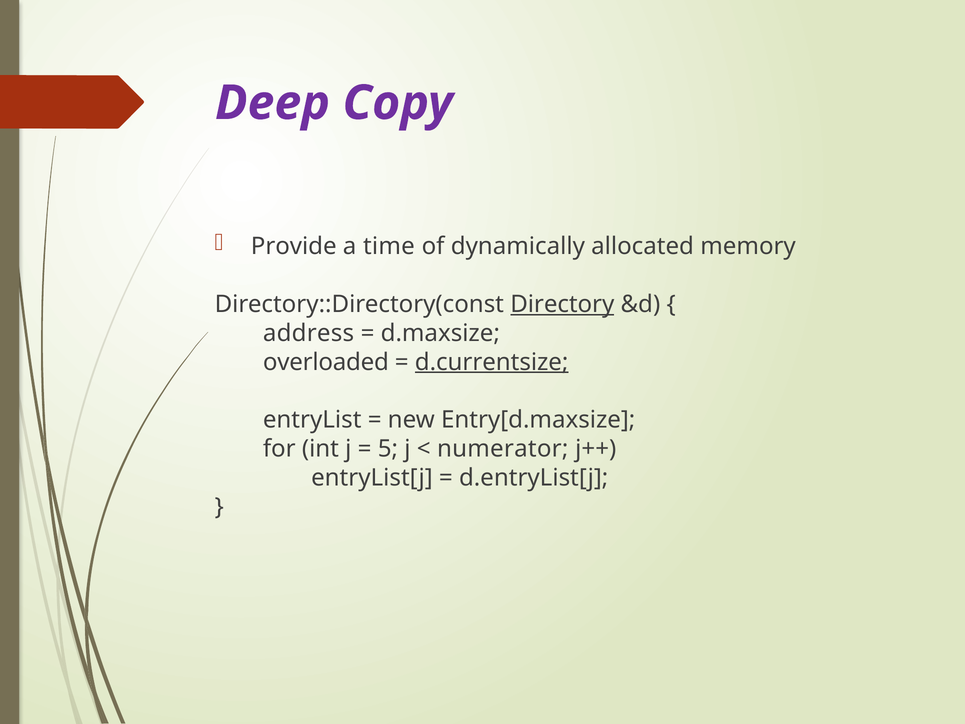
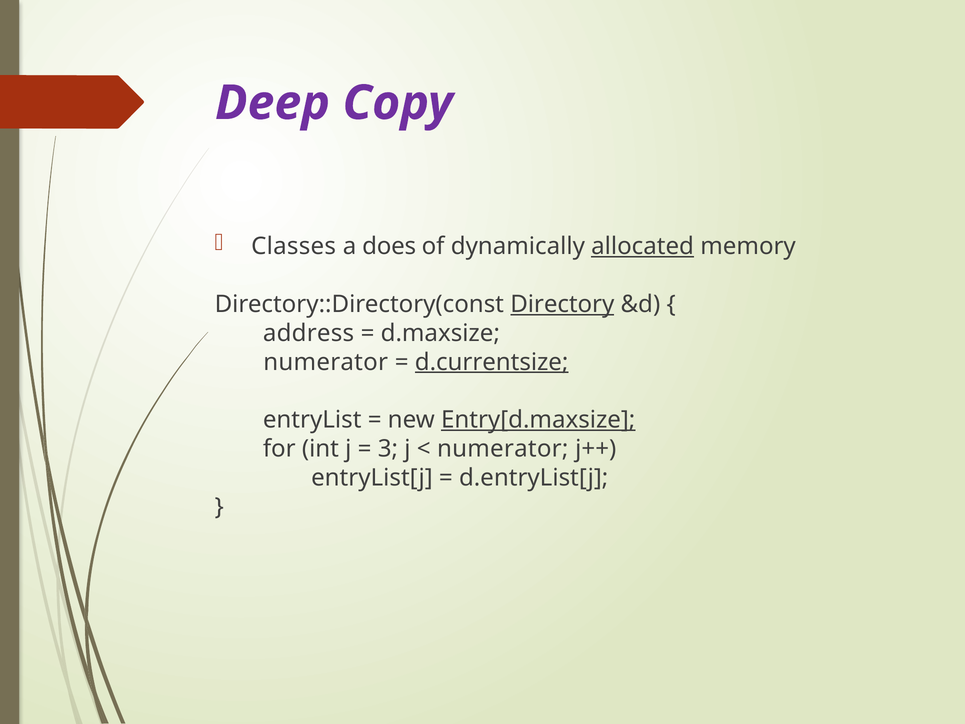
Provide: Provide -> Classes
time: time -> does
allocated underline: none -> present
overloaded at (326, 362): overloaded -> numerator
Entry[d.maxsize underline: none -> present
5: 5 -> 3
